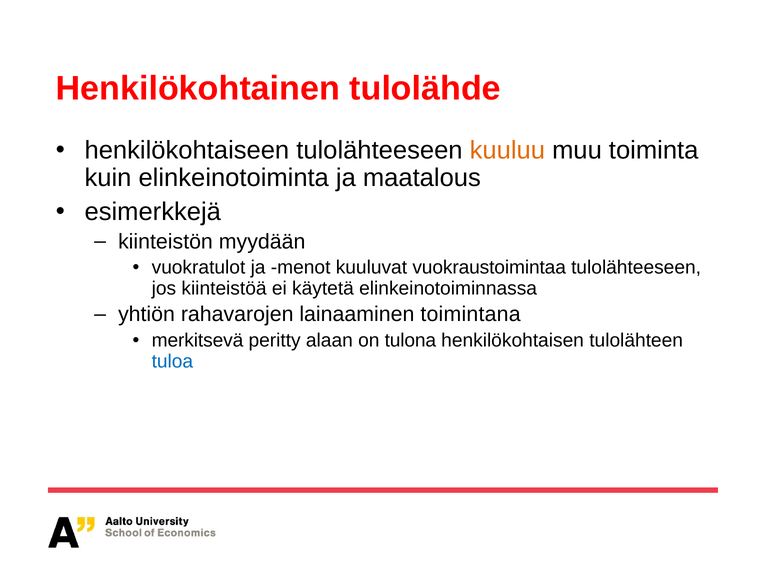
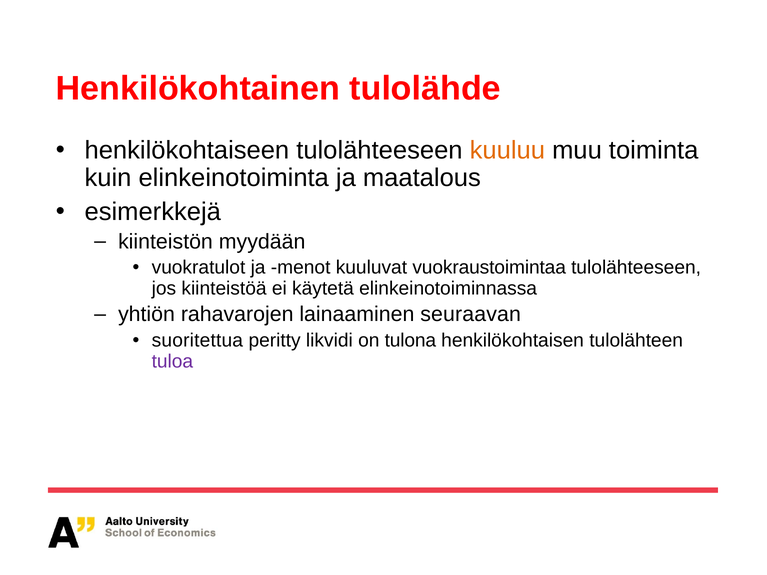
toimintana: toimintana -> seuraavan
merkitsevä: merkitsevä -> suoritettua
alaan: alaan -> likvidi
tuloa colour: blue -> purple
